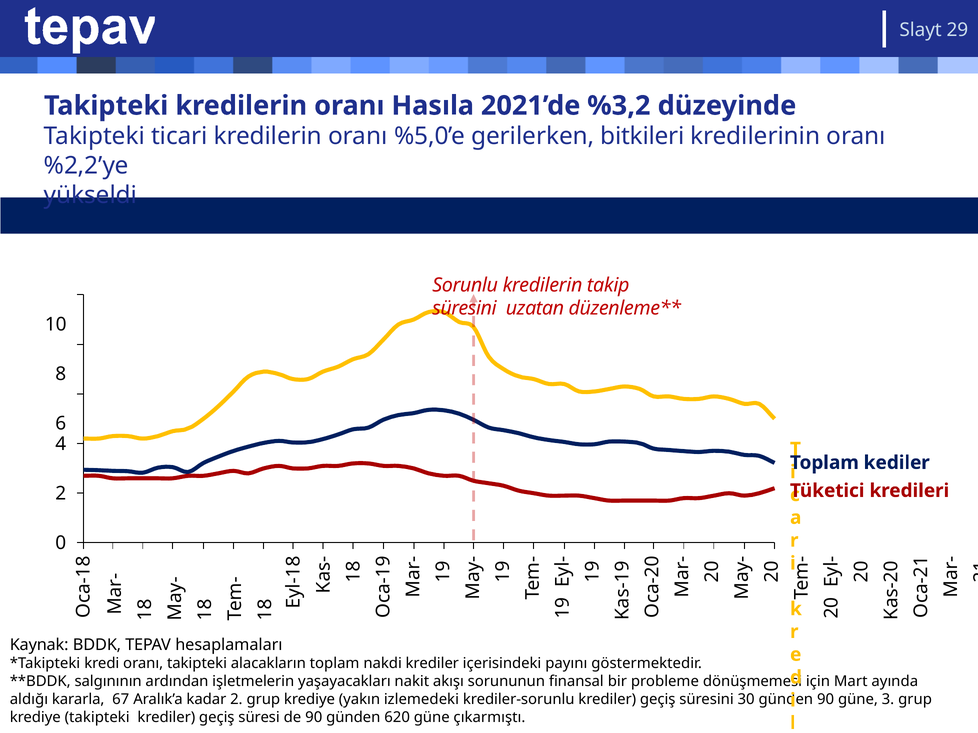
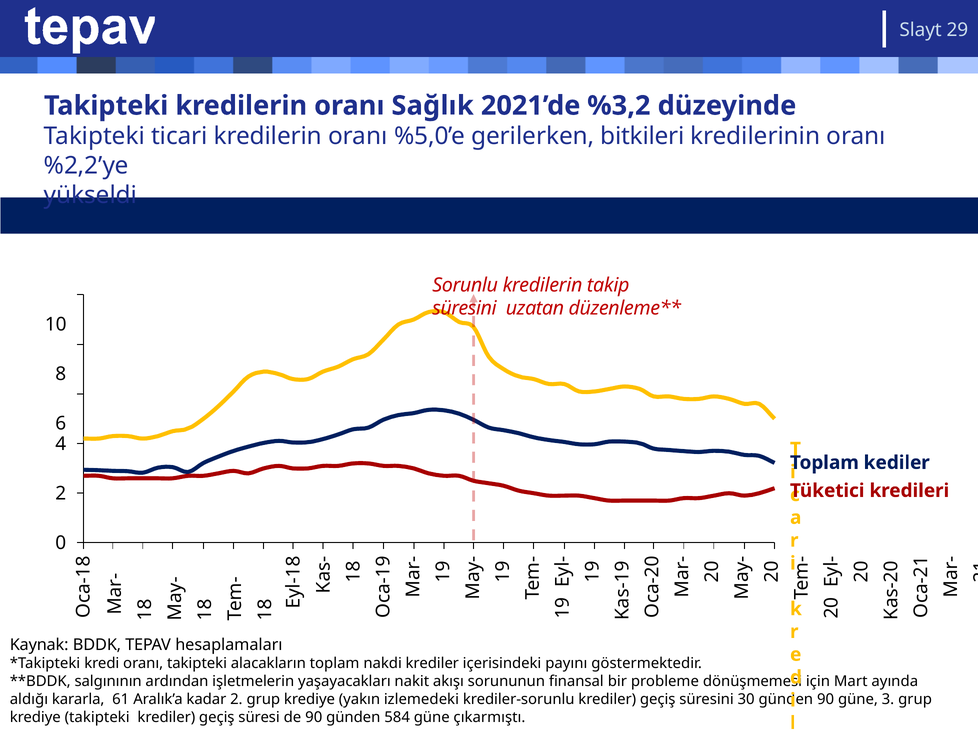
Hasıla: Hasıla -> Sağlık
67: 67 -> 61
620: 620 -> 584
